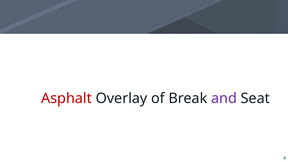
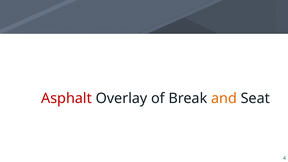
and colour: purple -> orange
